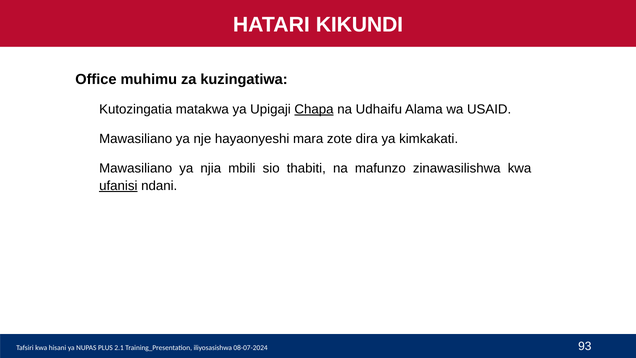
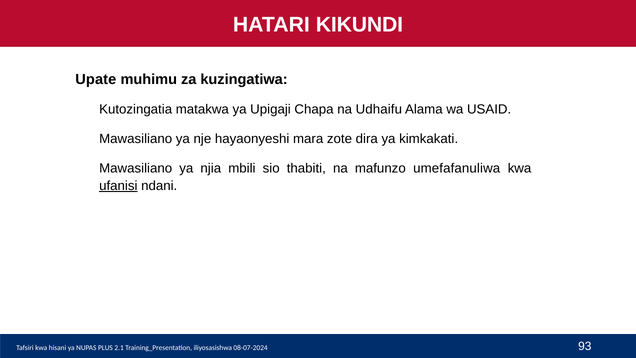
Office: Office -> Upate
Chapa underline: present -> none
zinawasilishwa: zinawasilishwa -> umefafanuliwa
